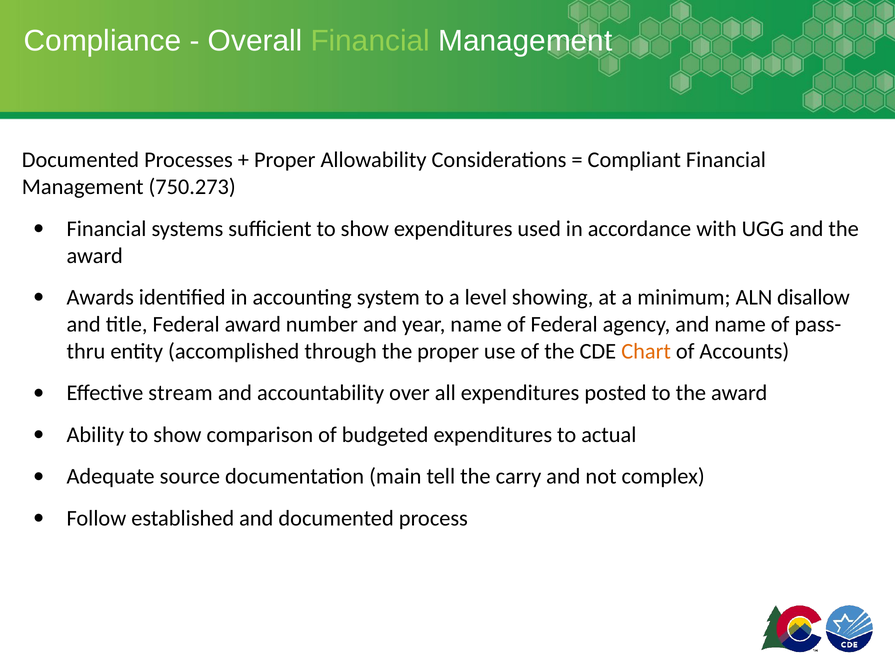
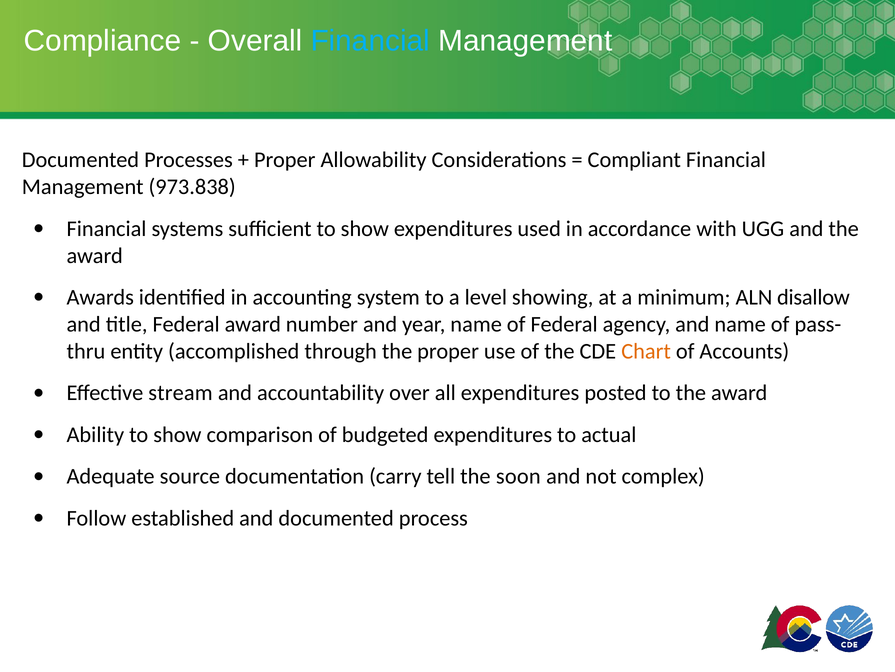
Financial at (370, 41) colour: light green -> light blue
750.273: 750.273 -> 973.838
main: main -> carry
carry: carry -> soon
